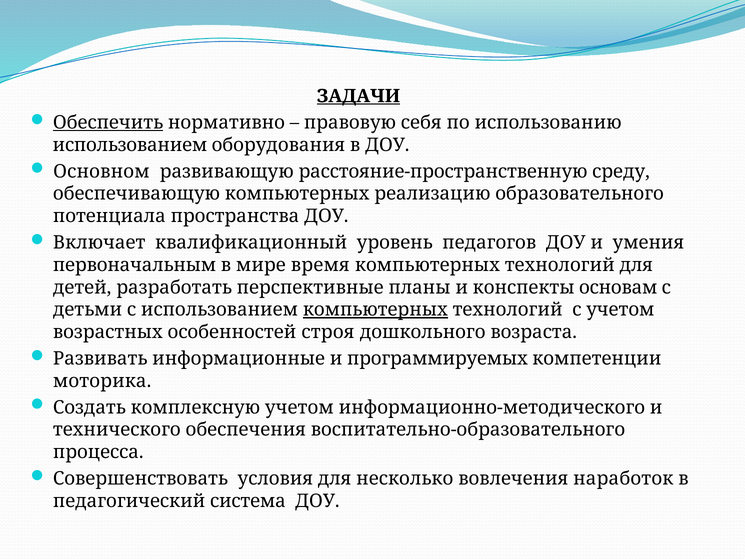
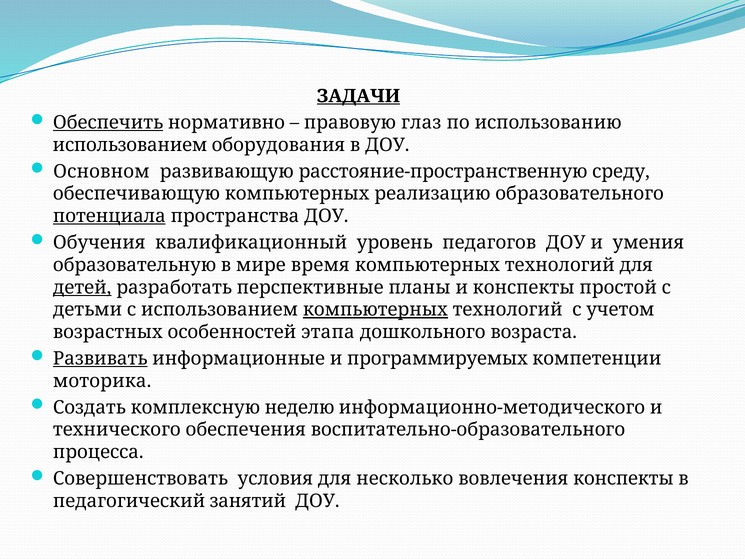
себя: себя -> глаз
потенциала underline: none -> present
Включает: Включает -> Обучения
первоначальным: первоначальным -> образовательную
детей underline: none -> present
основам: основам -> простой
строя: строя -> этапа
Развивать underline: none -> present
комплексную учетом: учетом -> неделю
вовлечения наработок: наработок -> конспекты
система: система -> занятий
